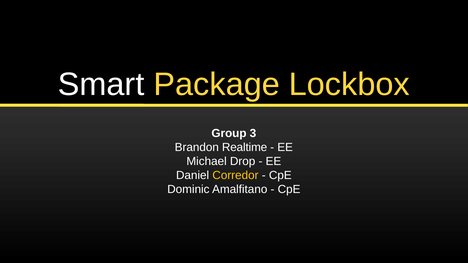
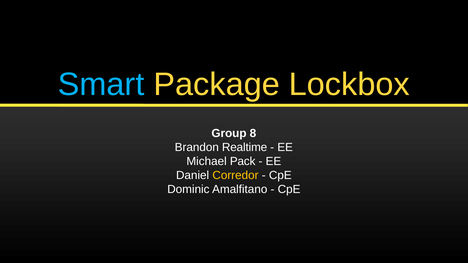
Smart colour: white -> light blue
3: 3 -> 8
Drop: Drop -> Pack
